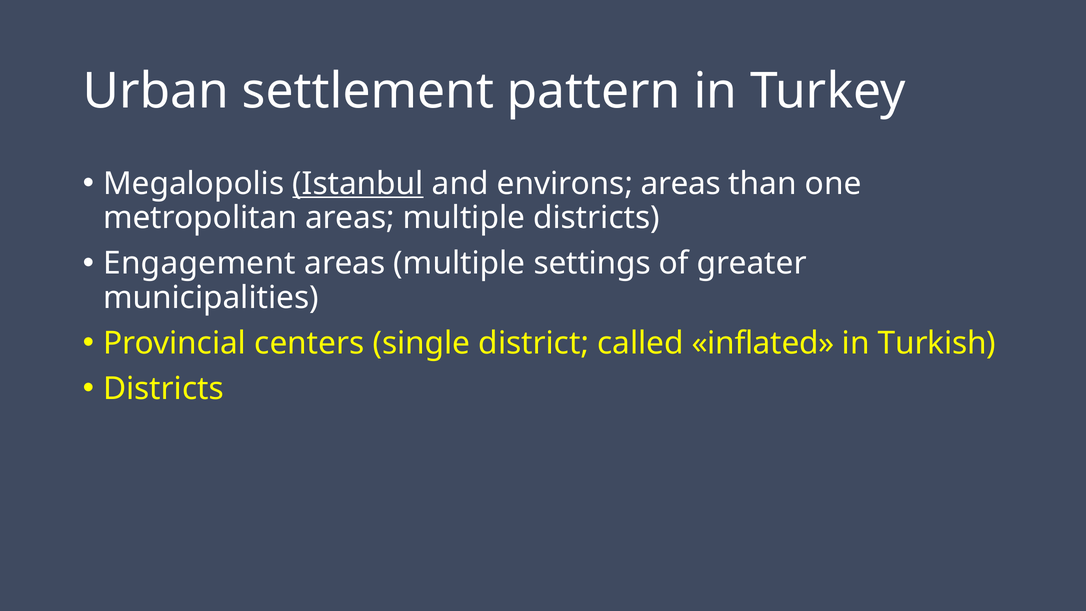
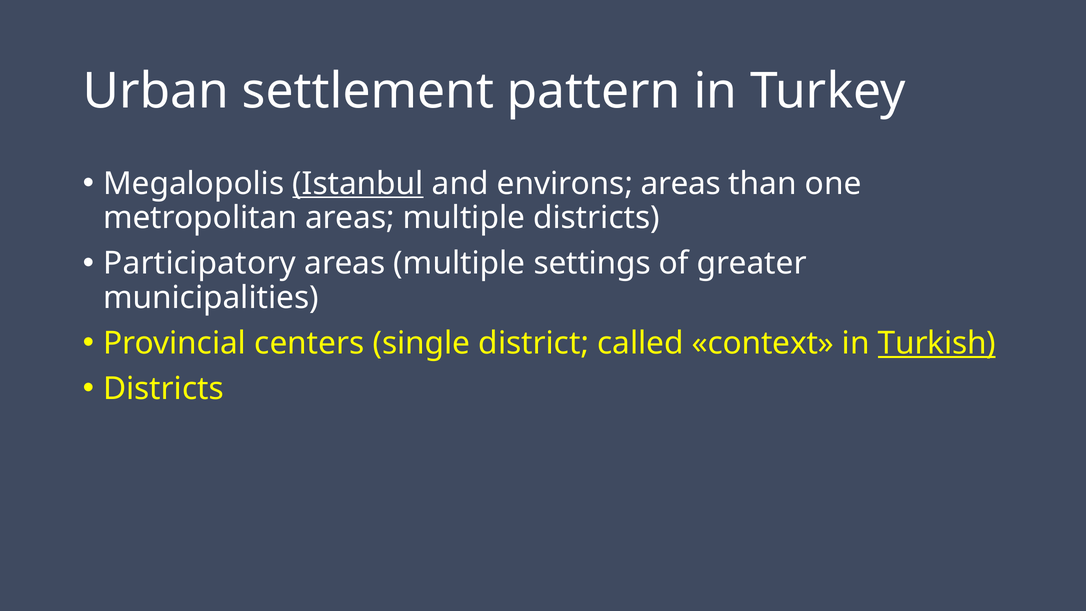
Engagement: Engagement -> Participatory
inflated: inflated -> context
Turkish underline: none -> present
